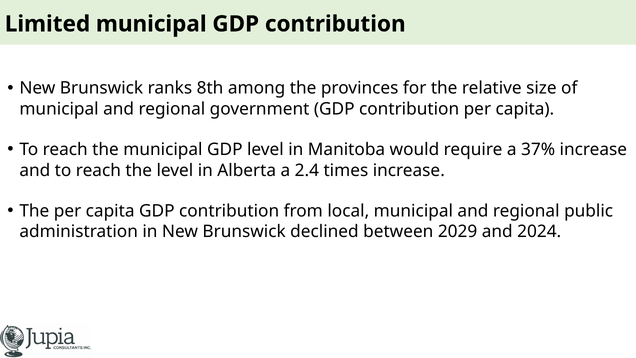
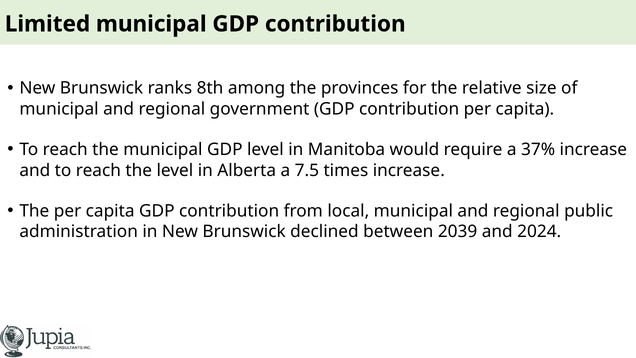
2.4: 2.4 -> 7.5
2029: 2029 -> 2039
